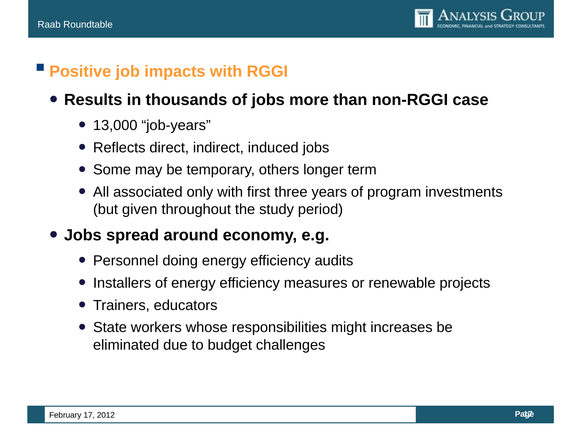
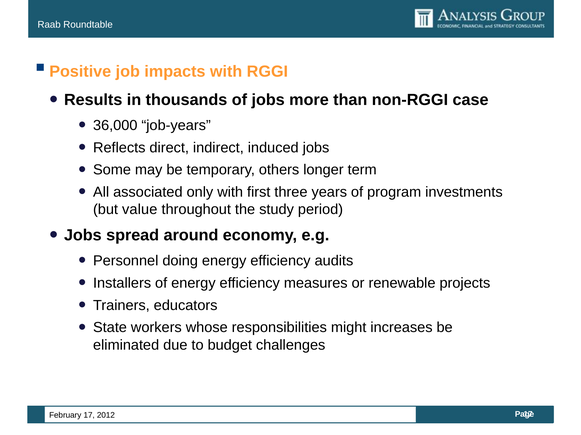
13,000: 13,000 -> 36,000
given: given -> value
